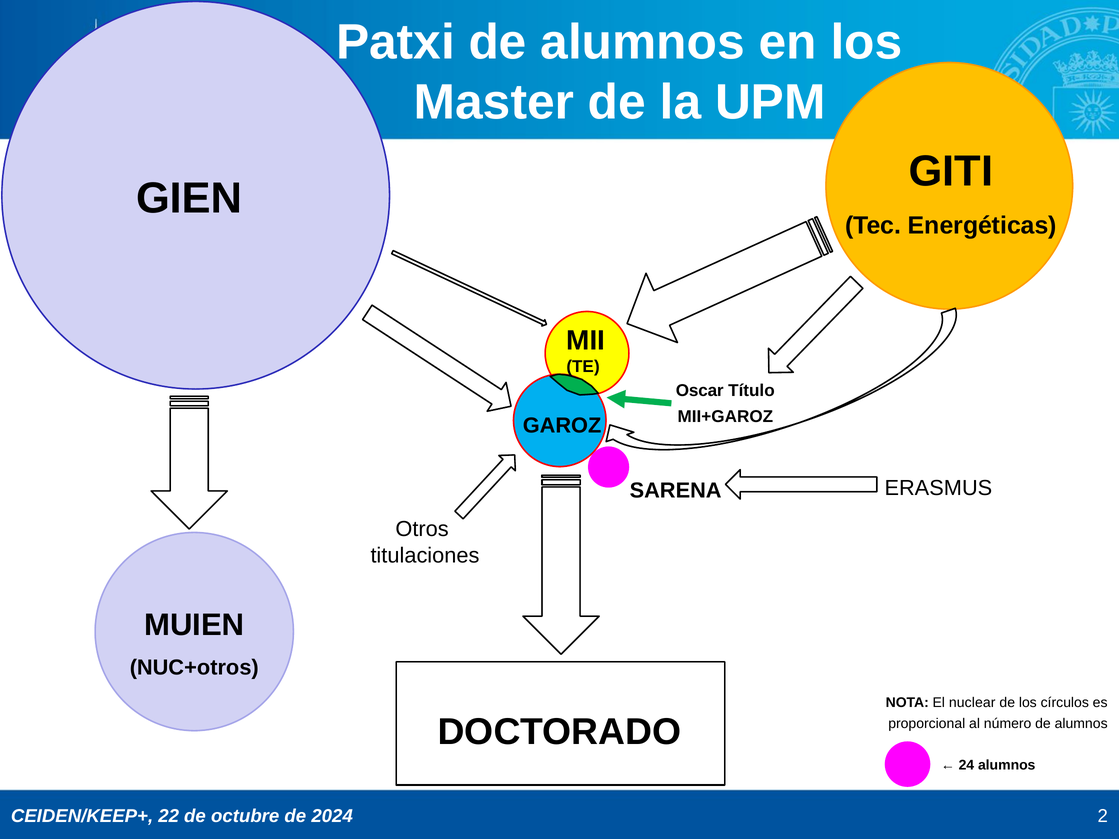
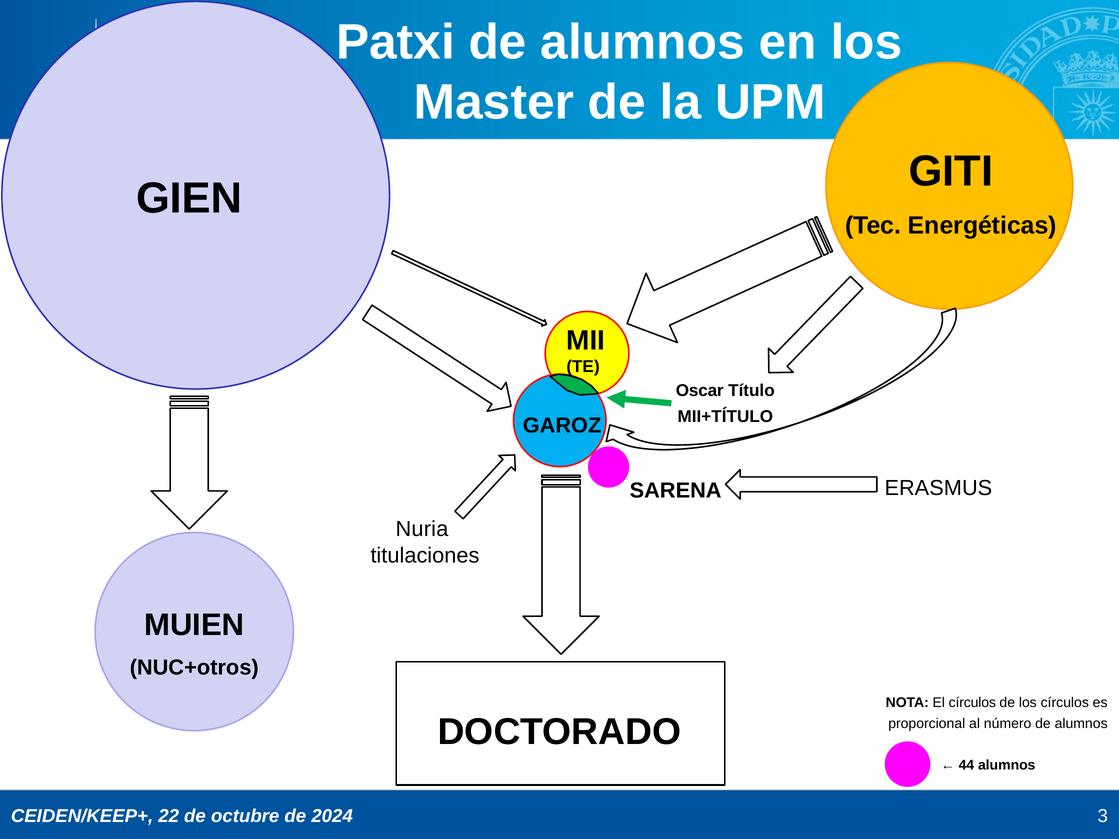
MII+GAROZ: MII+GAROZ -> MII+TÍTULO
Otros: Otros -> Nuria
El nuclear: nuclear -> círculos
24: 24 -> 44
2: 2 -> 3
